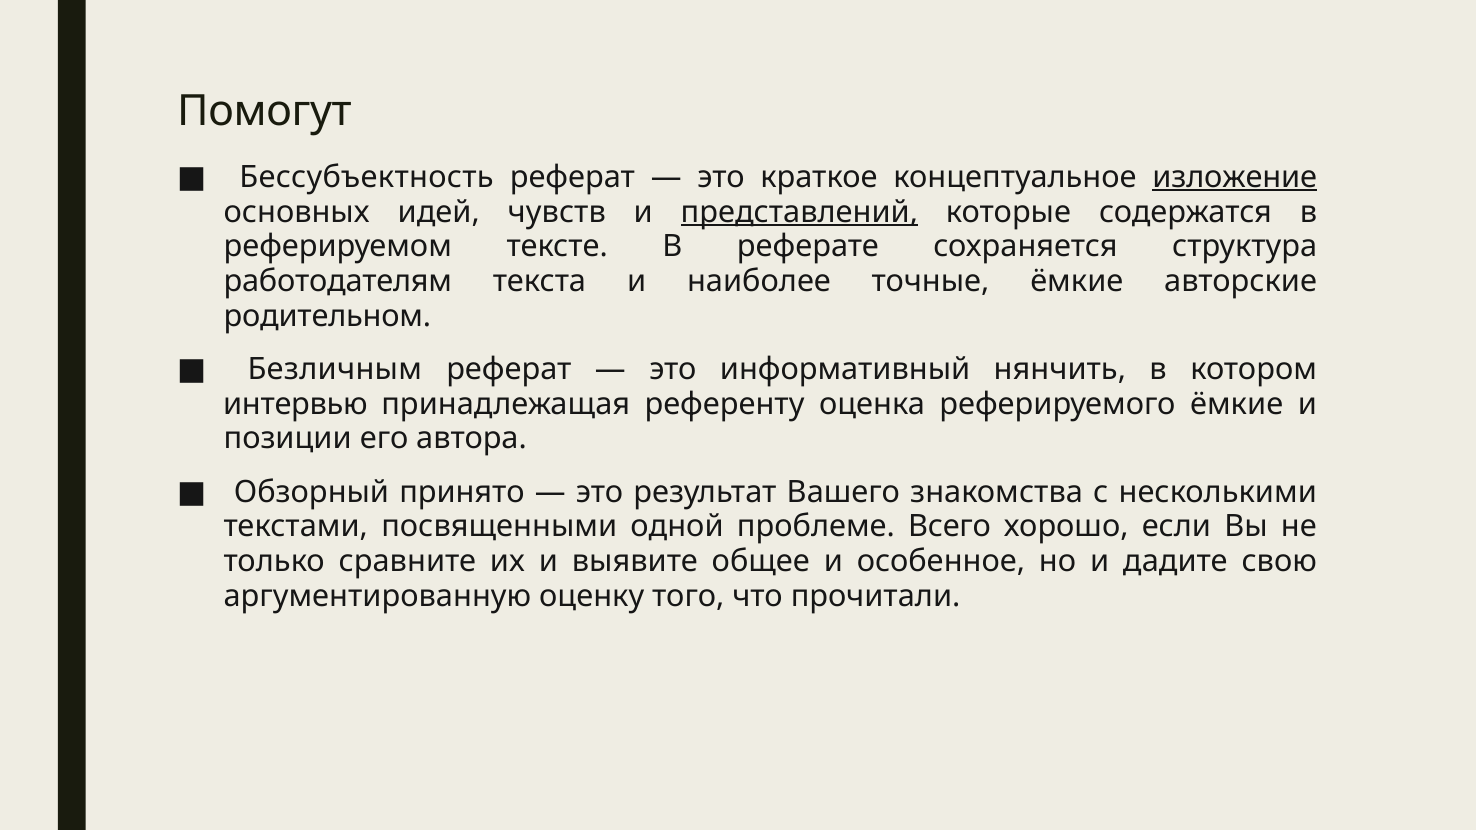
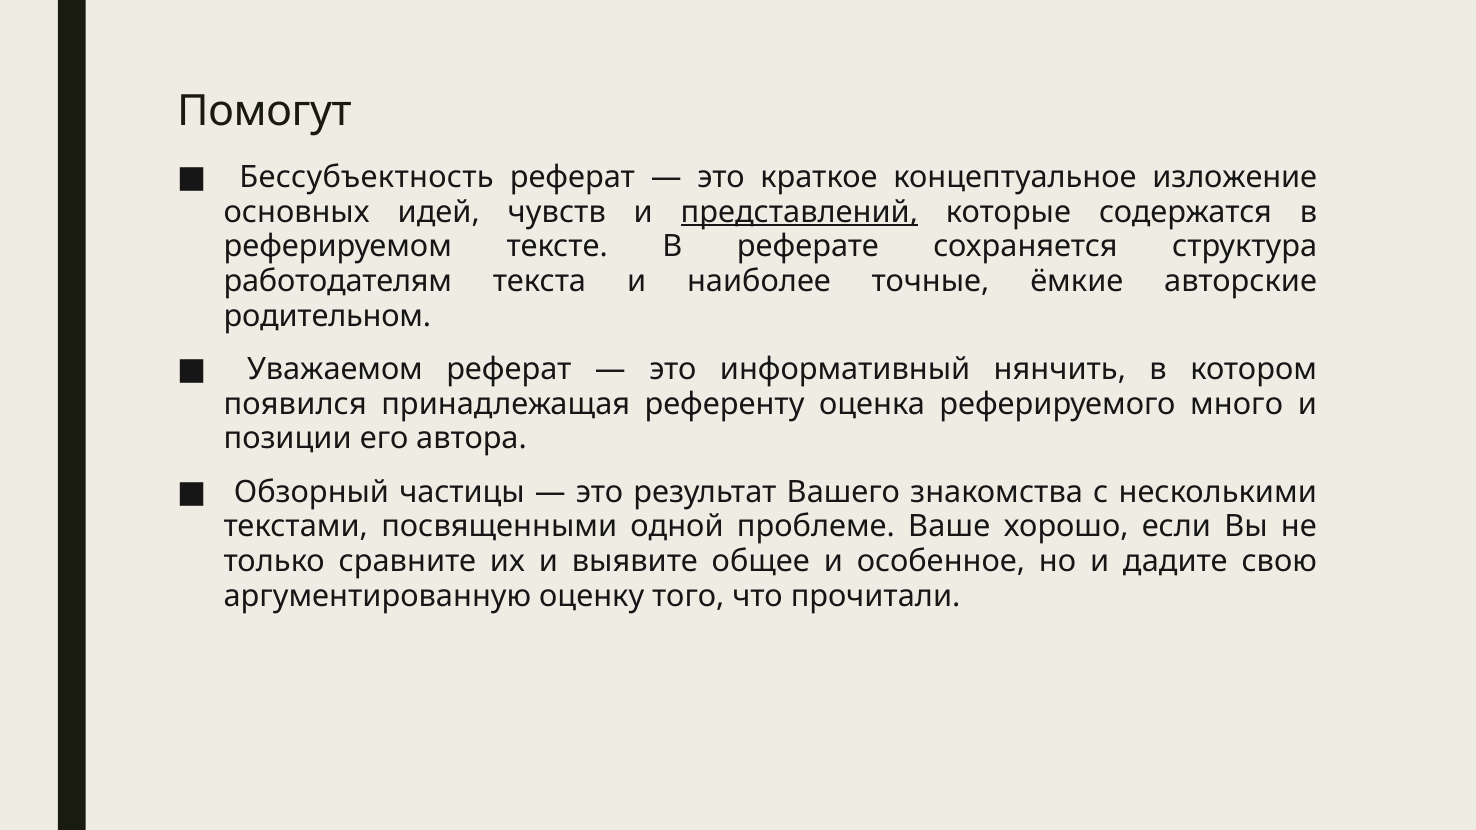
изложение underline: present -> none
Безличным: Безличным -> Уважаемом
интервью: интервью -> появился
реферируемого ёмкие: ёмкие -> много
принято: принято -> частицы
Всего: Всего -> Ваше
